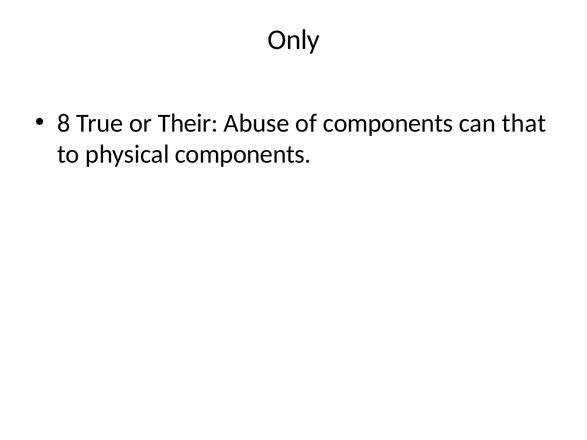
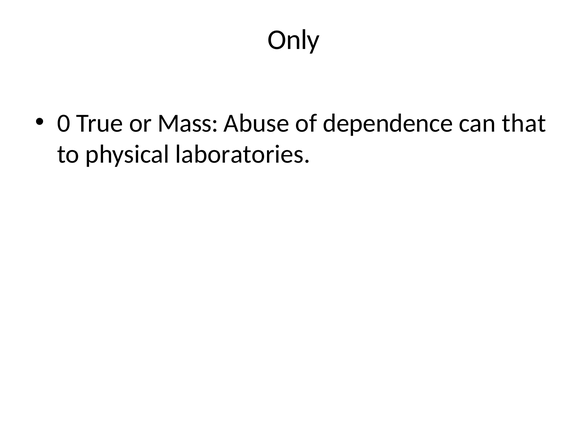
8: 8 -> 0
Their: Their -> Mass
of components: components -> dependence
physical components: components -> laboratories
